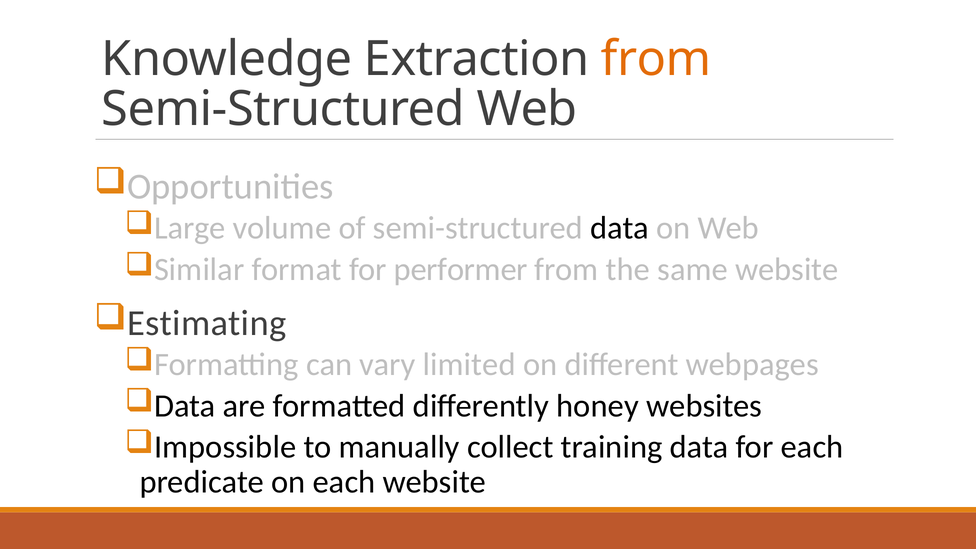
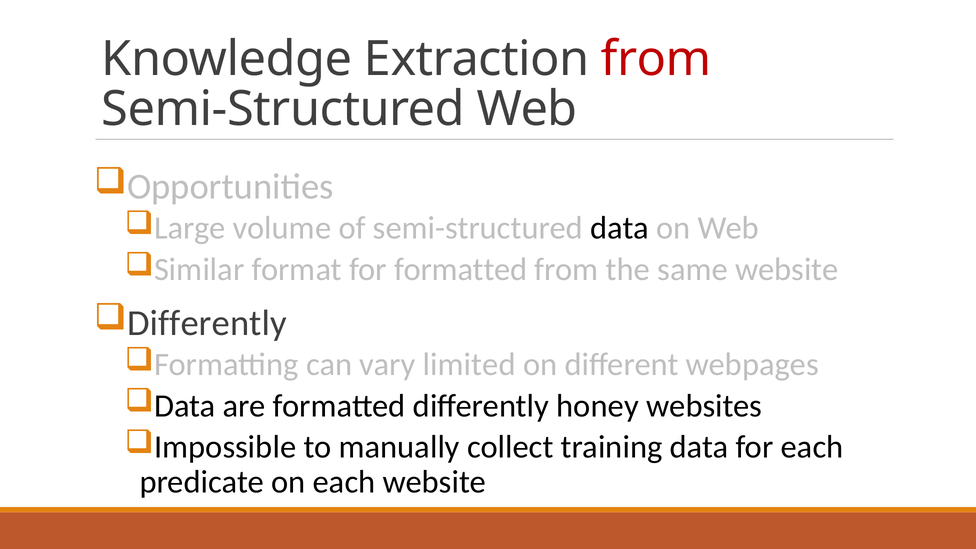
from at (656, 59) colour: orange -> red
for performer: performer -> formatted
Estimating at (207, 323): Estimating -> Differently
